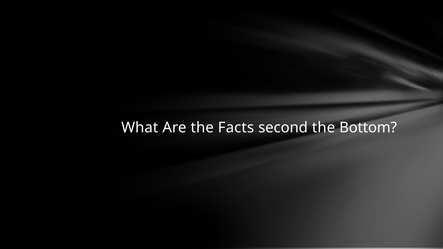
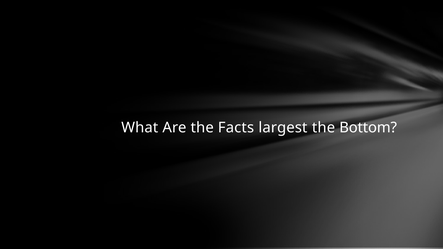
second: second -> largest
